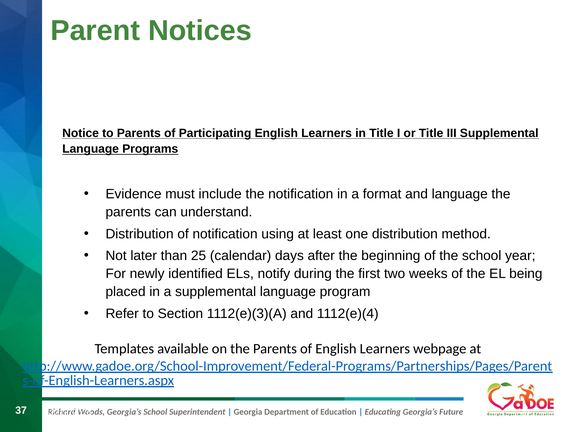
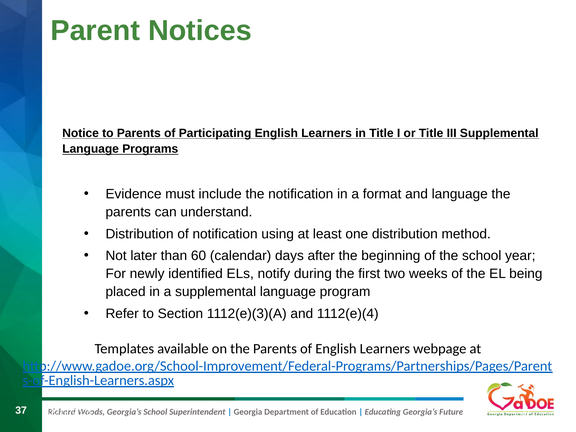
25: 25 -> 60
